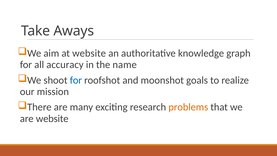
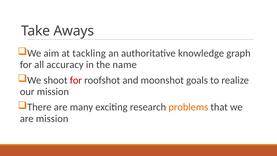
at website: website -> tackling
for at (76, 80) colour: blue -> red
are website: website -> mission
